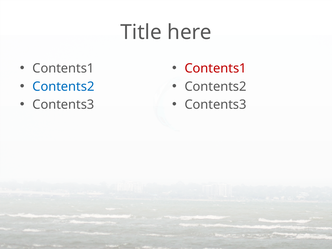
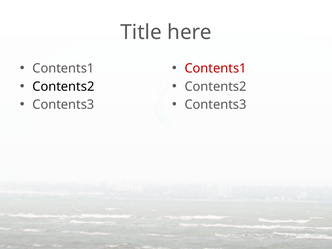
Contents2 at (63, 87) colour: blue -> black
